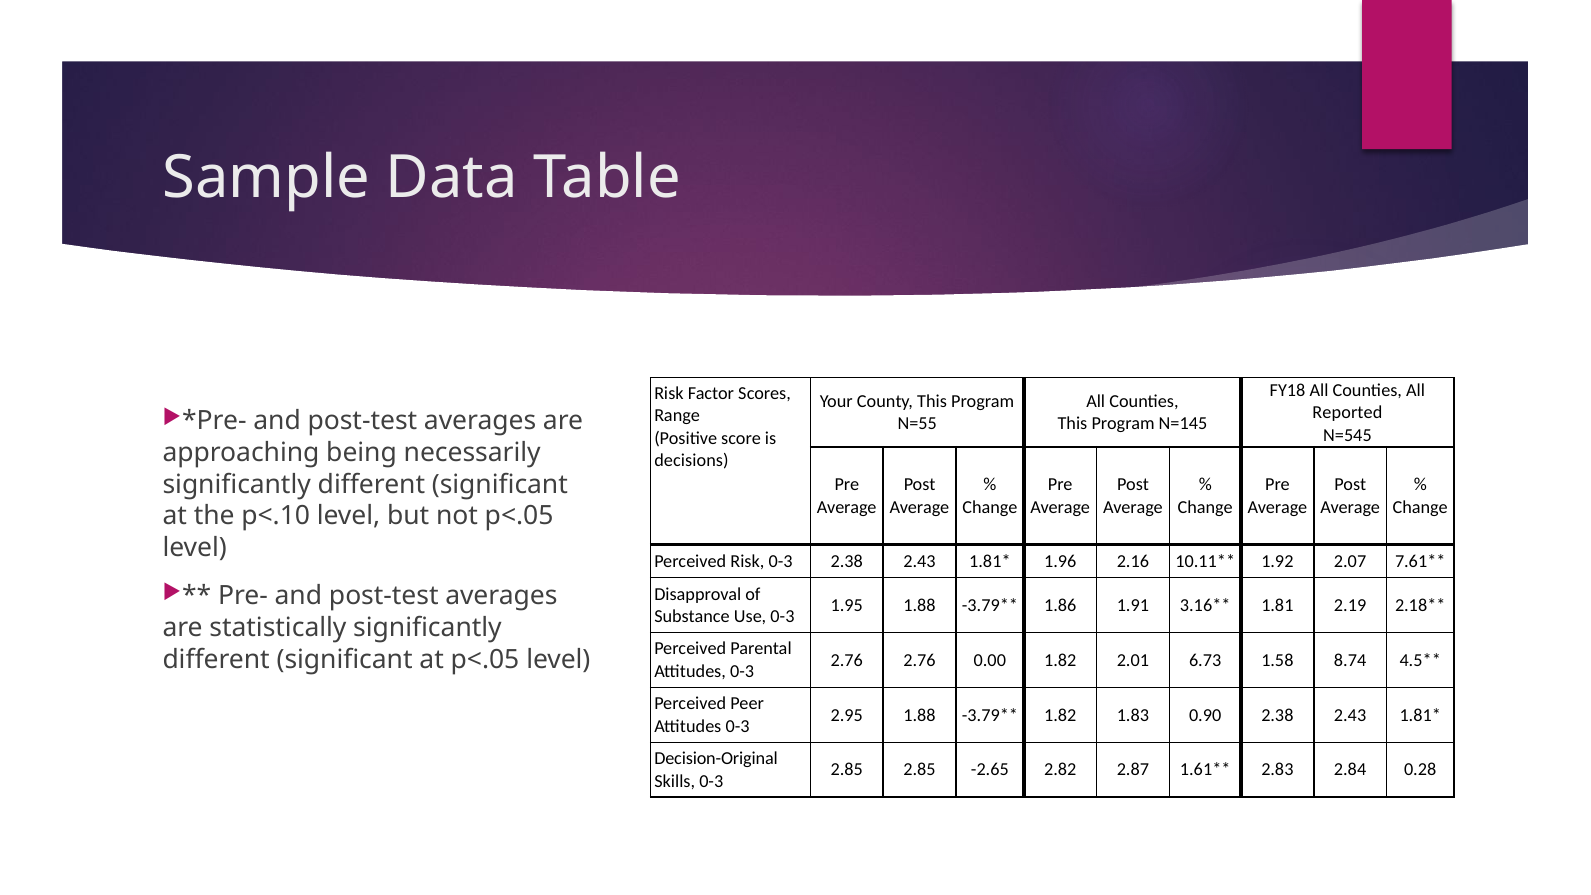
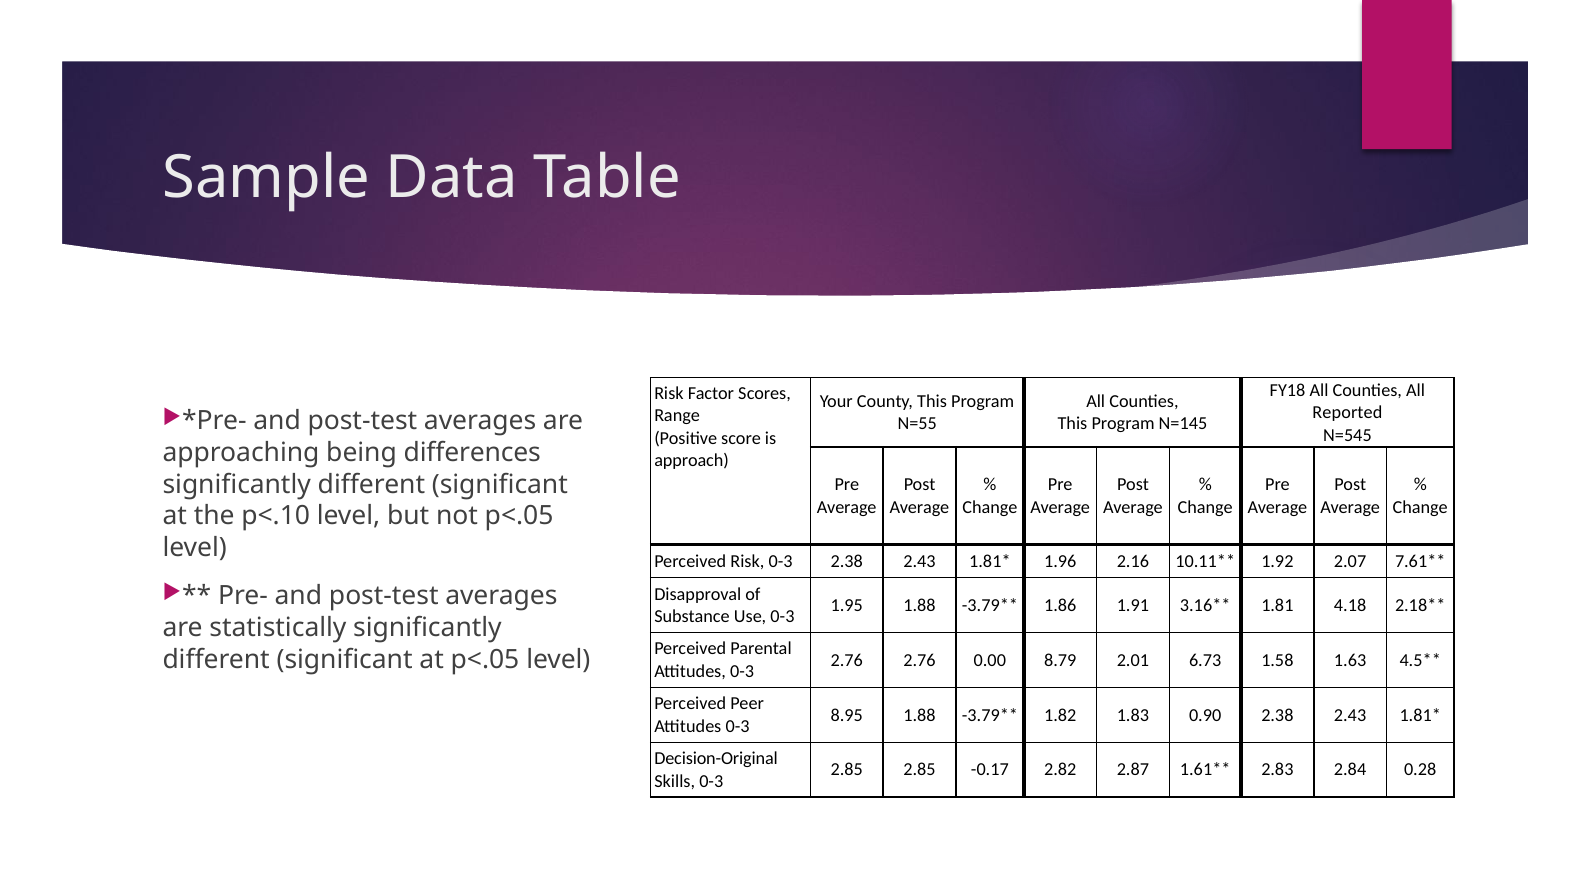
necessarily: necessarily -> differences
decisions: decisions -> approach
2.19: 2.19 -> 4.18
0.00 1.82: 1.82 -> 8.79
8.74: 8.74 -> 1.63
2.95: 2.95 -> 8.95
-2.65: -2.65 -> -0.17
